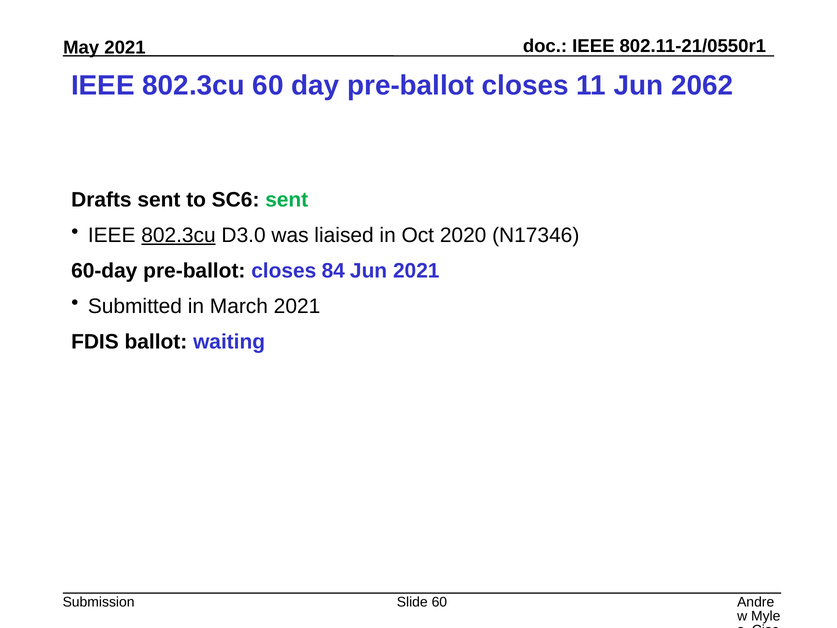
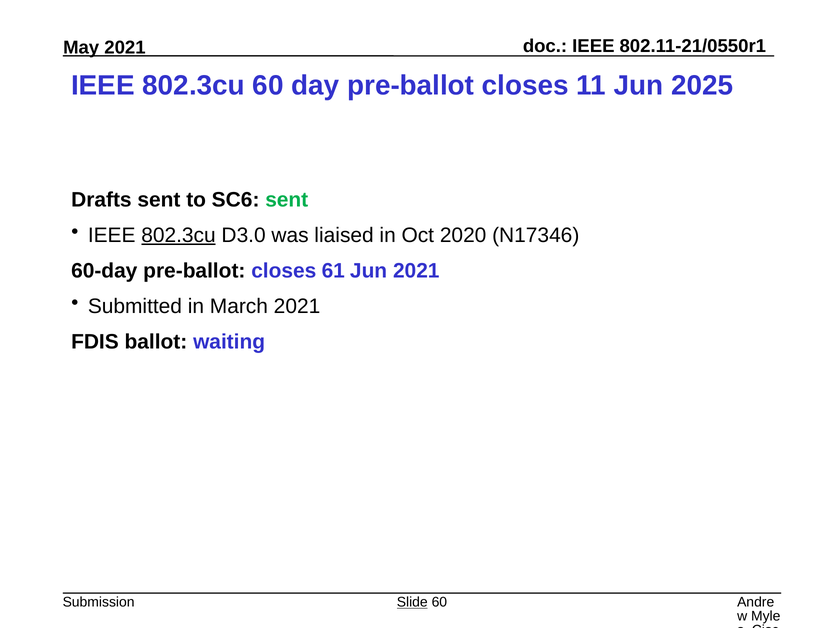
2062: 2062 -> 2025
84: 84 -> 61
Slide underline: none -> present
